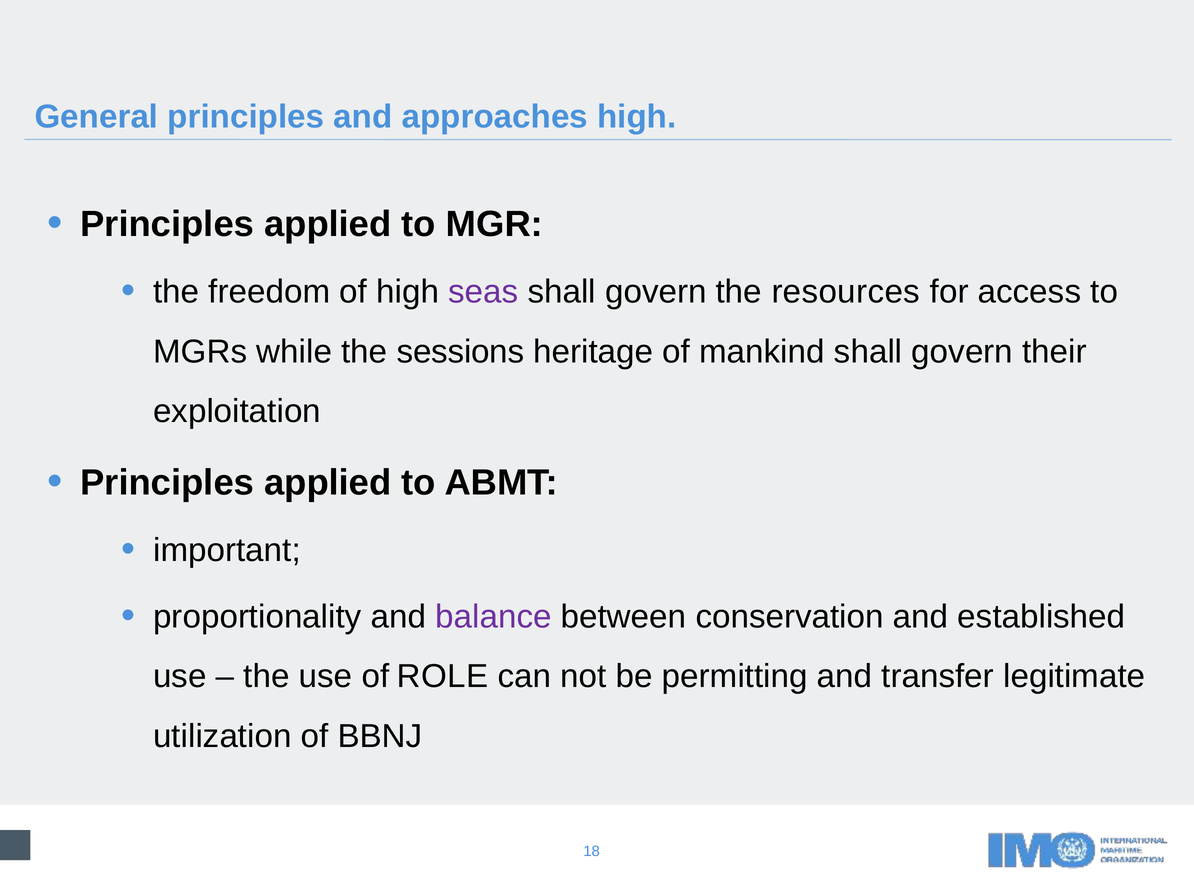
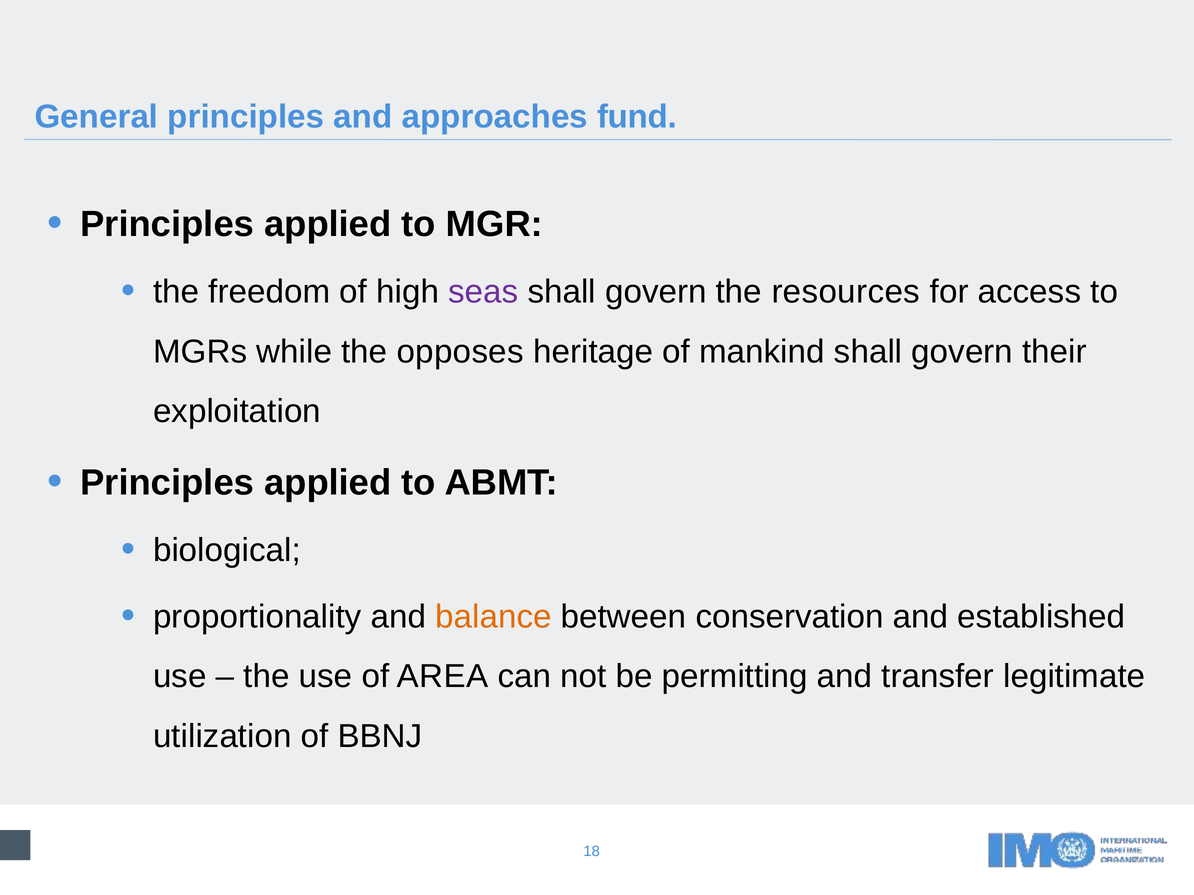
approaches high: high -> fund
sessions: sessions -> opposes
important: important -> biological
balance colour: purple -> orange
ROLE: ROLE -> AREA
